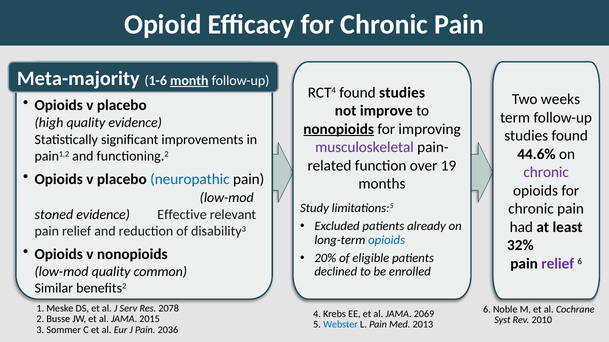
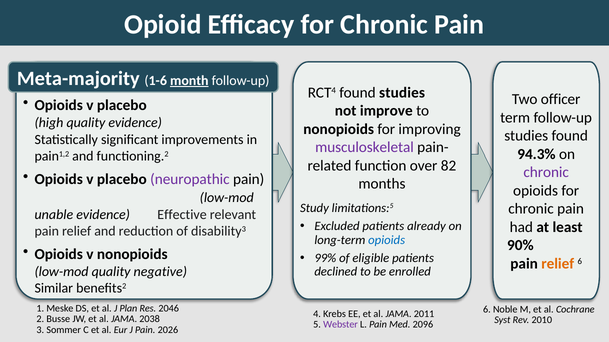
weeks: weeks -> officer
nonopioids at (339, 129) underline: present -> none
44.6%: 44.6% -> 94.3%
19: 19 -> 82
neuropathic colour: blue -> purple
stoned: stoned -> unable
32%: 32% -> 90%
20%: 20% -> 99%
relief at (558, 264) colour: purple -> orange
common: common -> negative
Serv: Serv -> Plan
2078: 2078 -> 2046
2069: 2069 -> 2011
2015: 2015 -> 2038
Webster colour: blue -> purple
2013: 2013 -> 2096
2036: 2036 -> 2026
